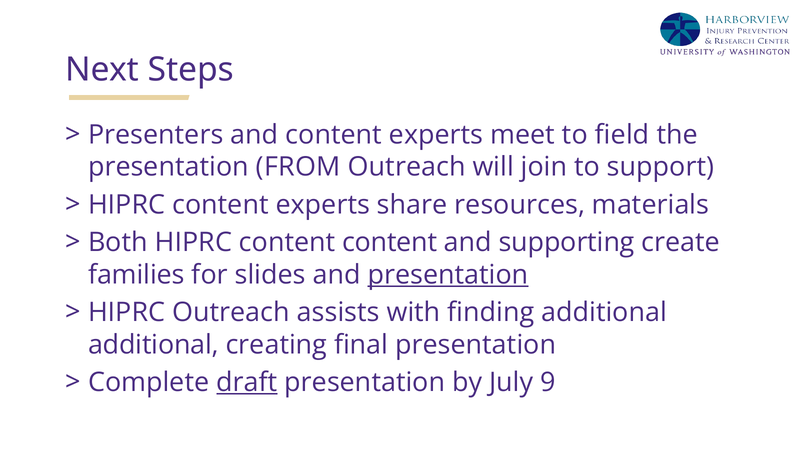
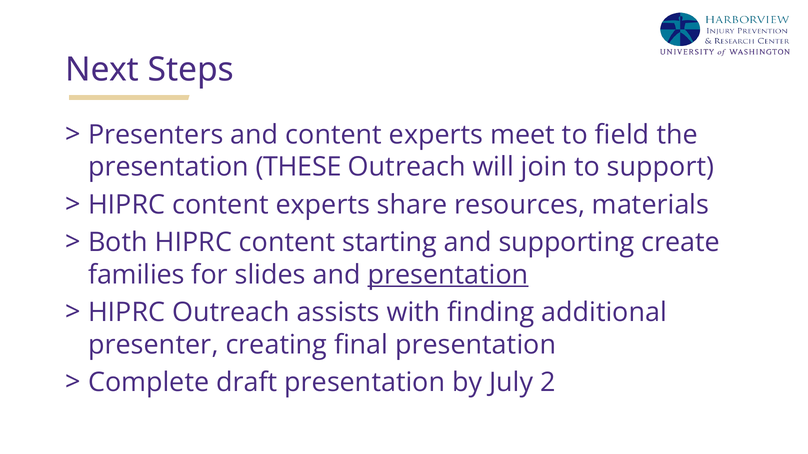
FROM: FROM -> THESE
content content: content -> starting
additional at (153, 345): additional -> presenter
draft underline: present -> none
9: 9 -> 2
